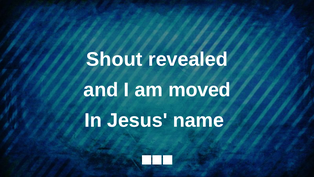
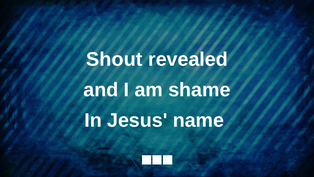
moved: moved -> shame
